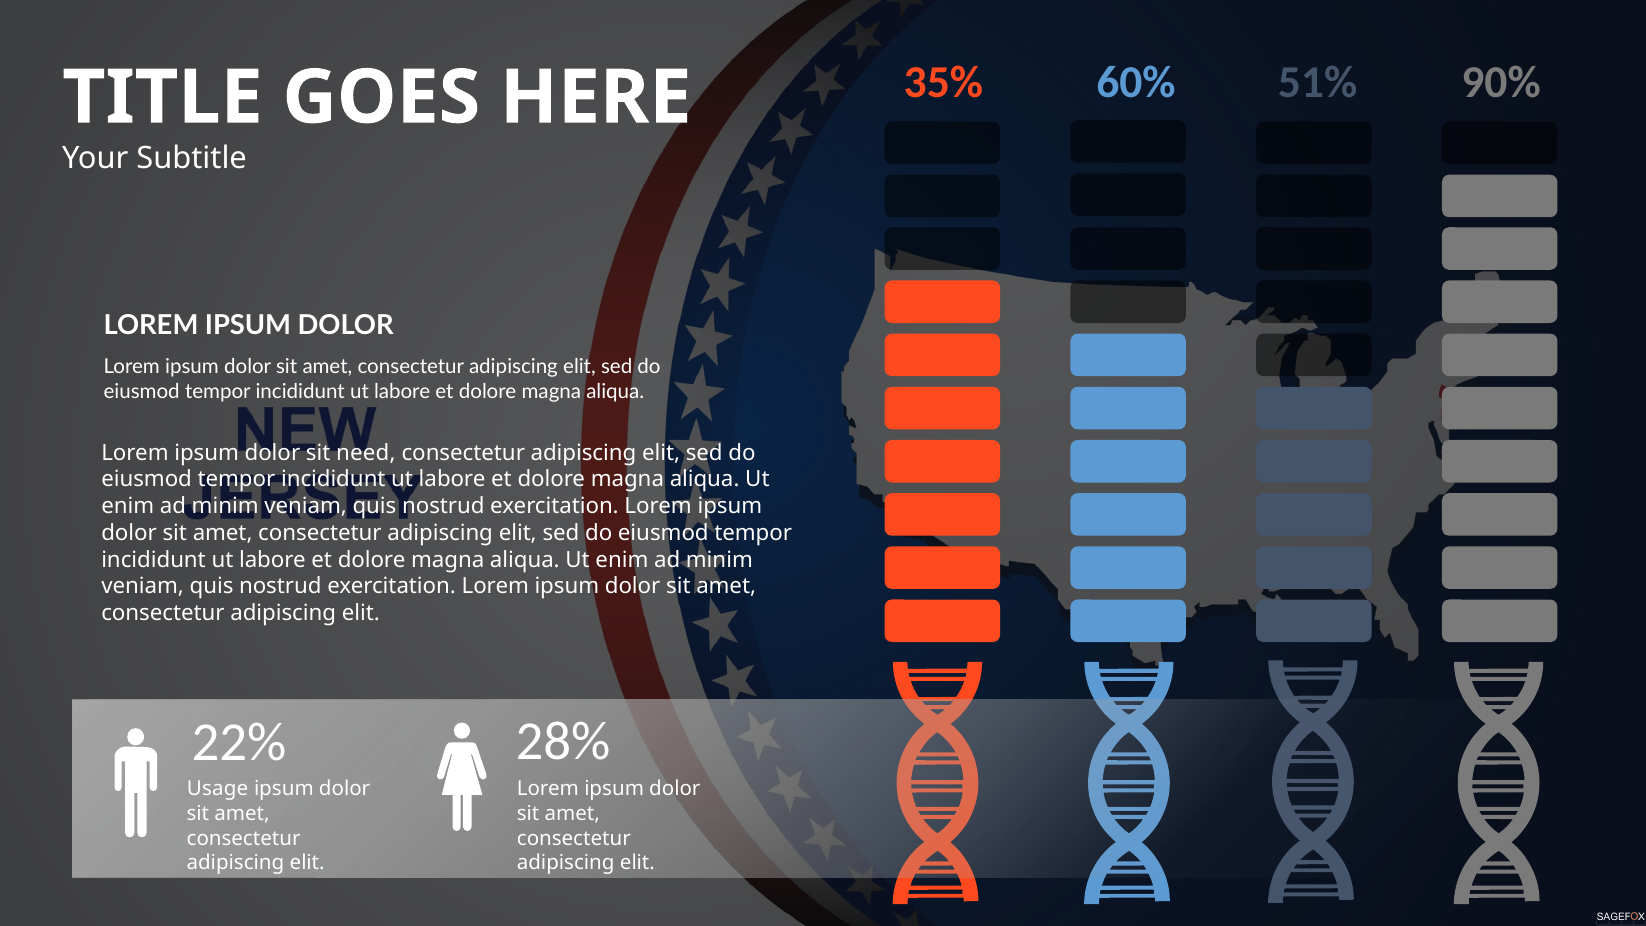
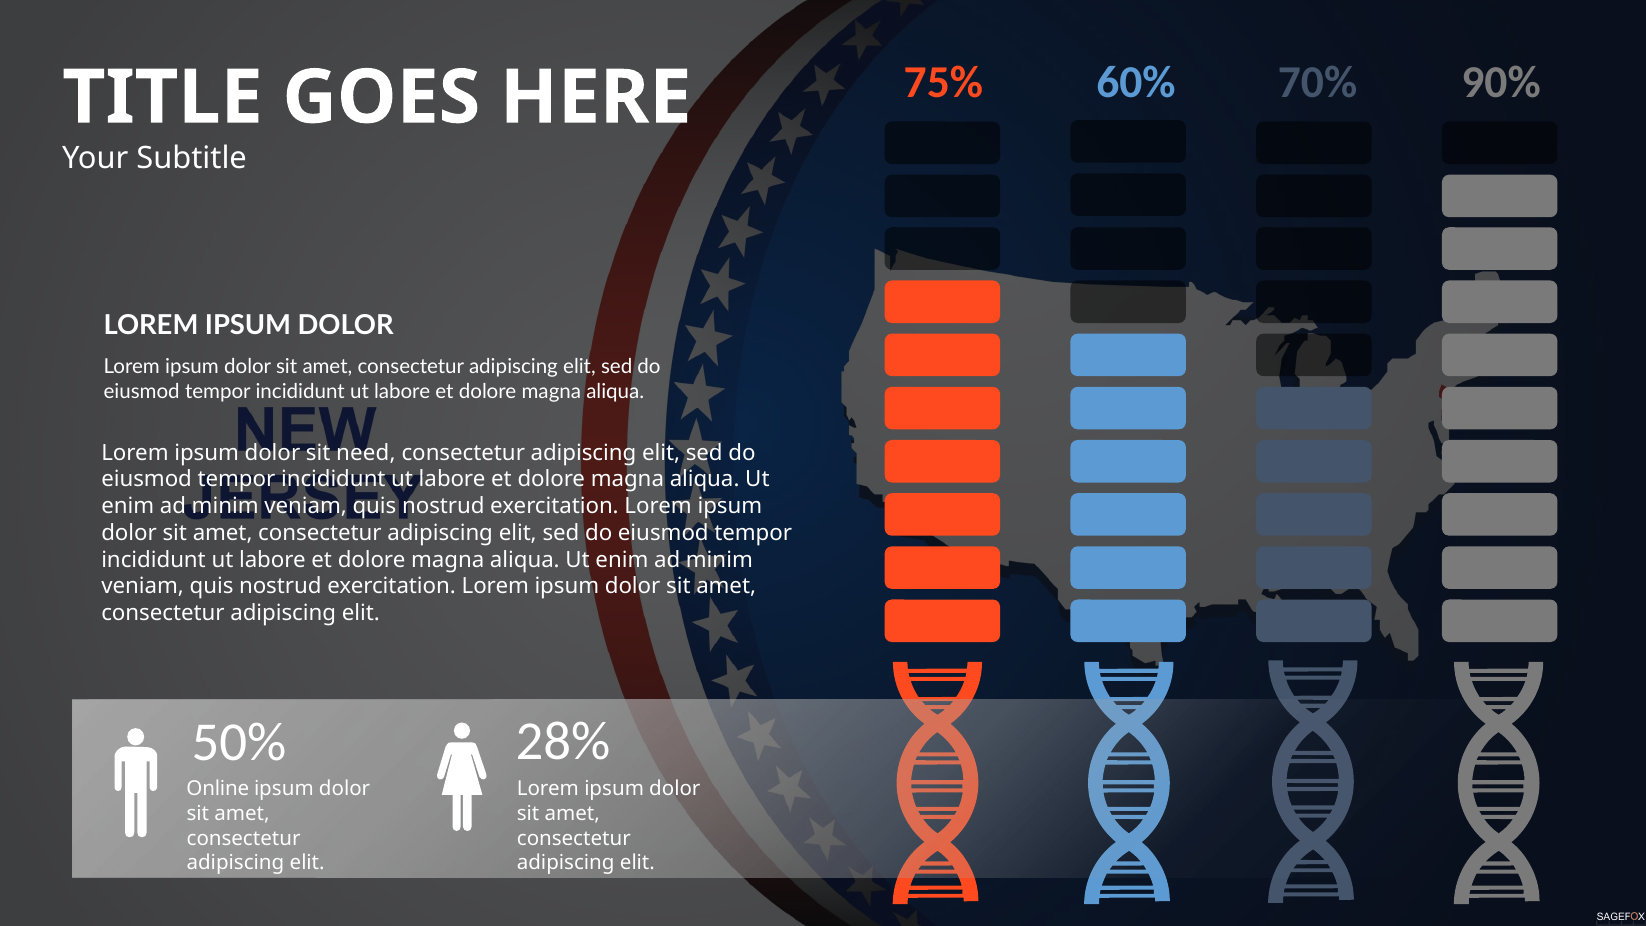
35%: 35% -> 75%
51%: 51% -> 70%
22%: 22% -> 50%
Usage: Usage -> Online
